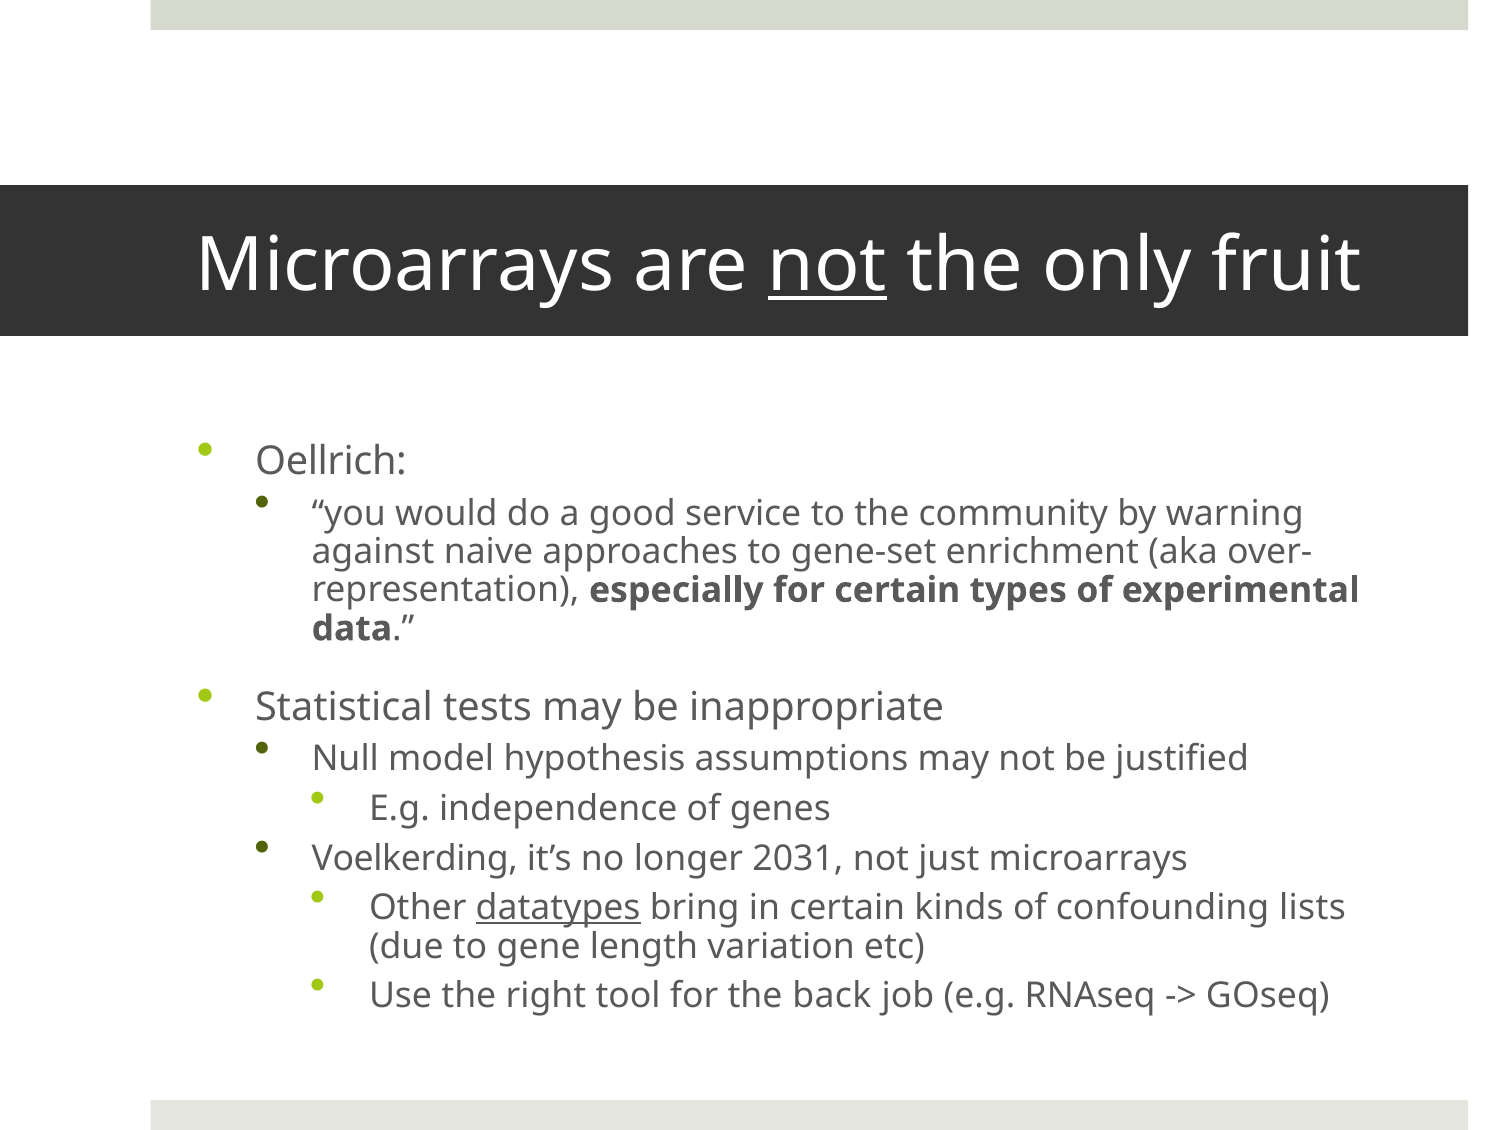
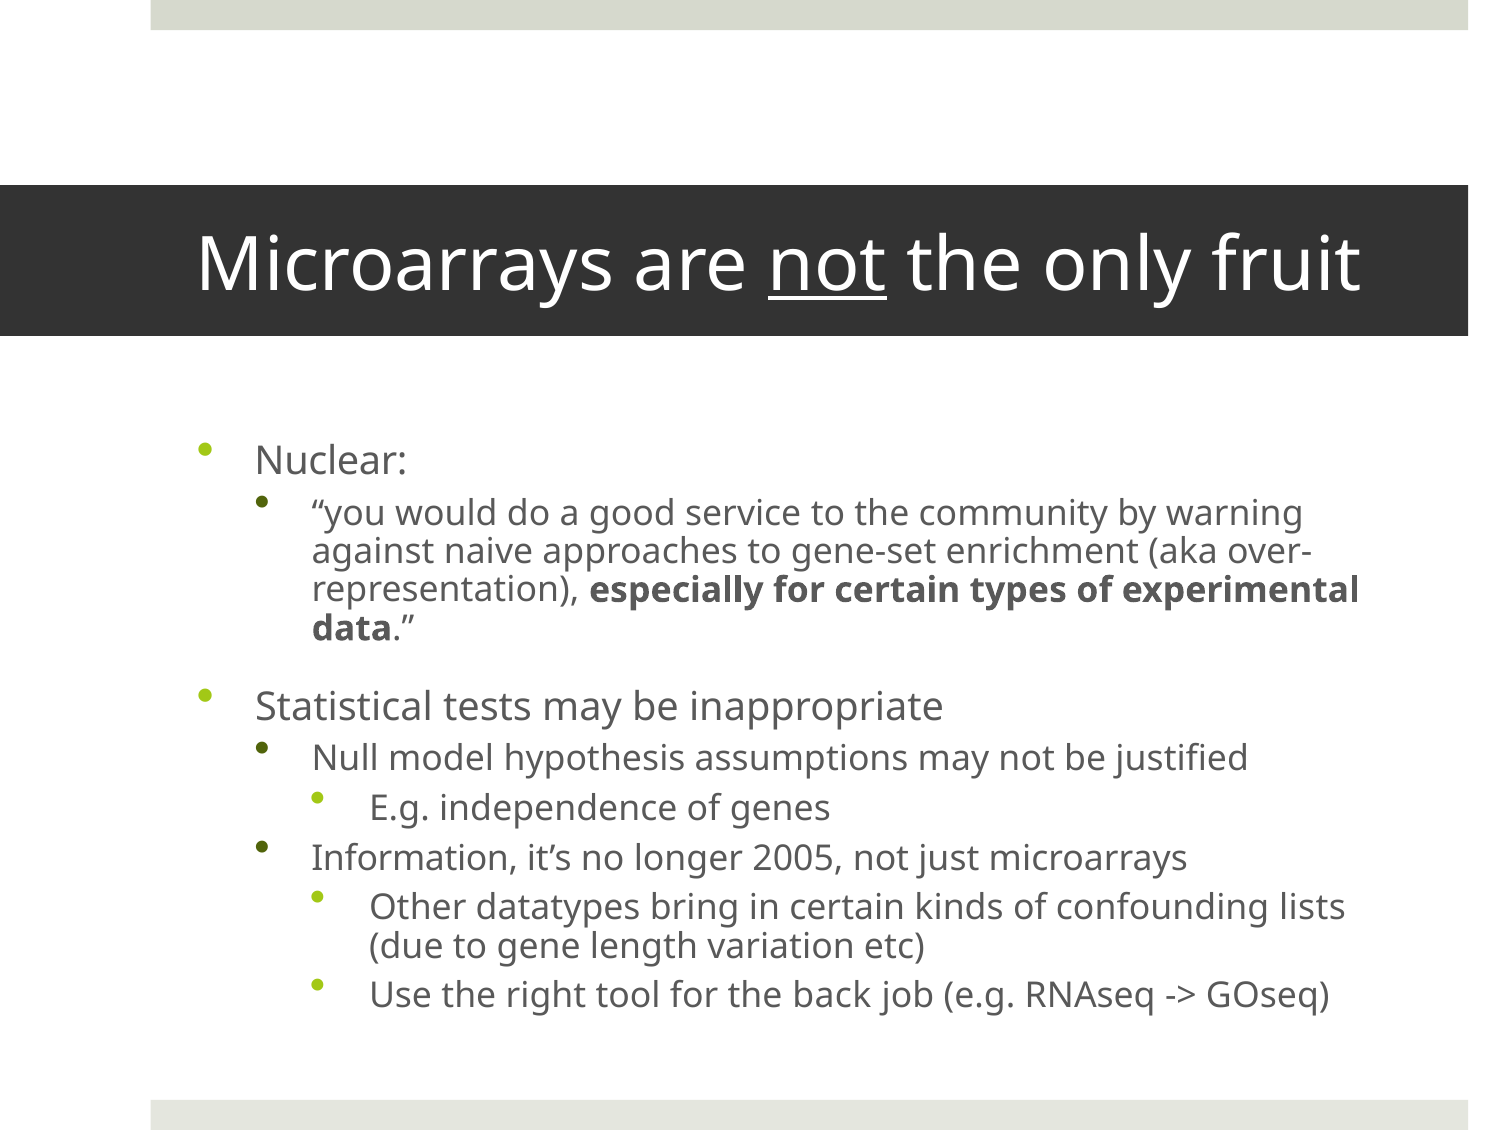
Oellrich: Oellrich -> Nuclear
Voelkerding: Voelkerding -> Information
2031: 2031 -> 2005
datatypes underline: present -> none
